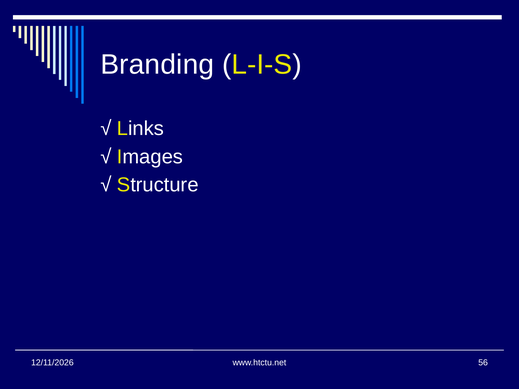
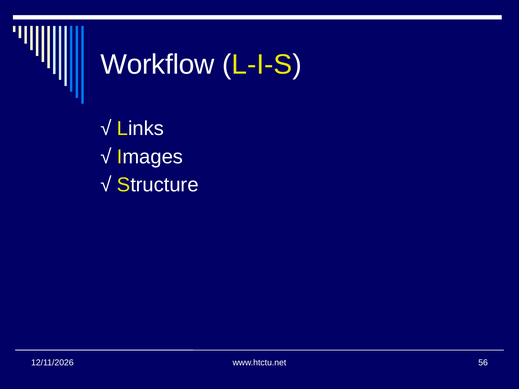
Branding: Branding -> Workflow
